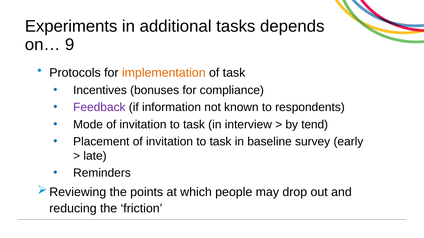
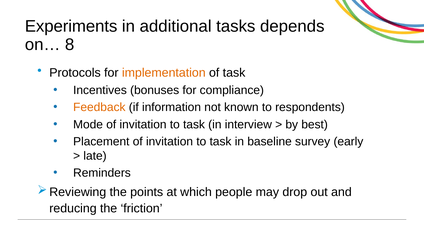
9: 9 -> 8
Feedback colour: purple -> orange
tend: tend -> best
